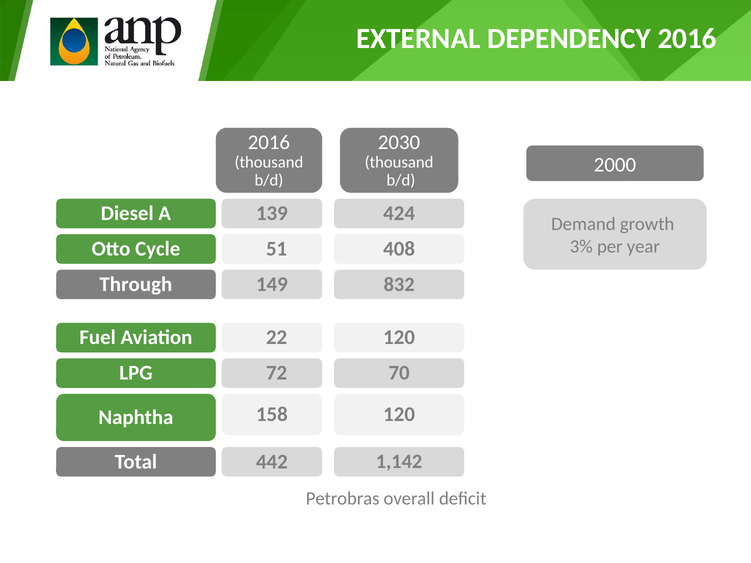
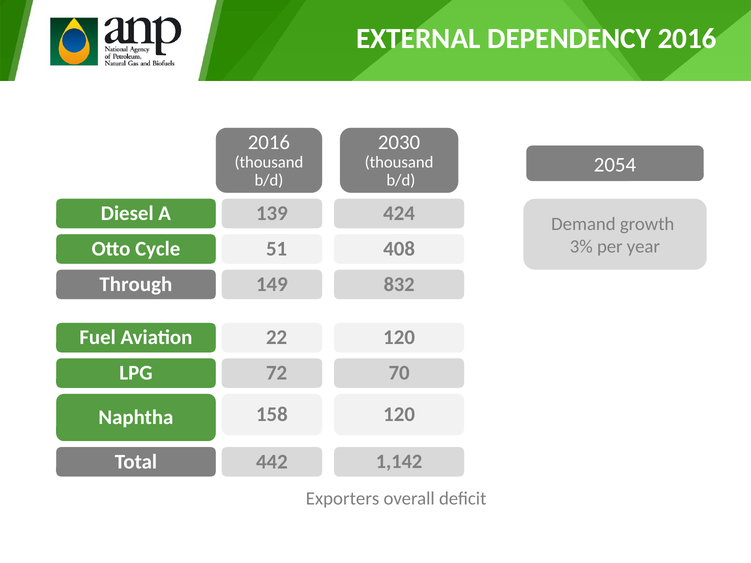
2000: 2000 -> 2054
Petrobras: Petrobras -> Exporters
